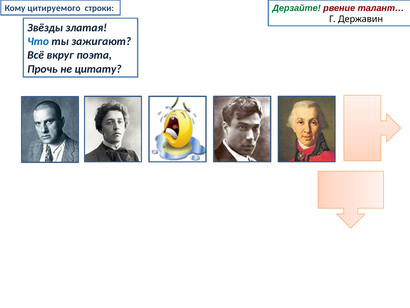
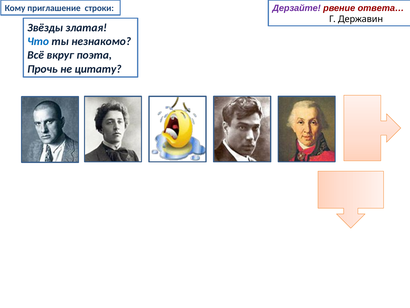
Дерзайте colour: green -> purple
талант…: талант… -> ответа…
цитируемого: цитируемого -> приглашение
зажигают: зажигают -> незнакомо
